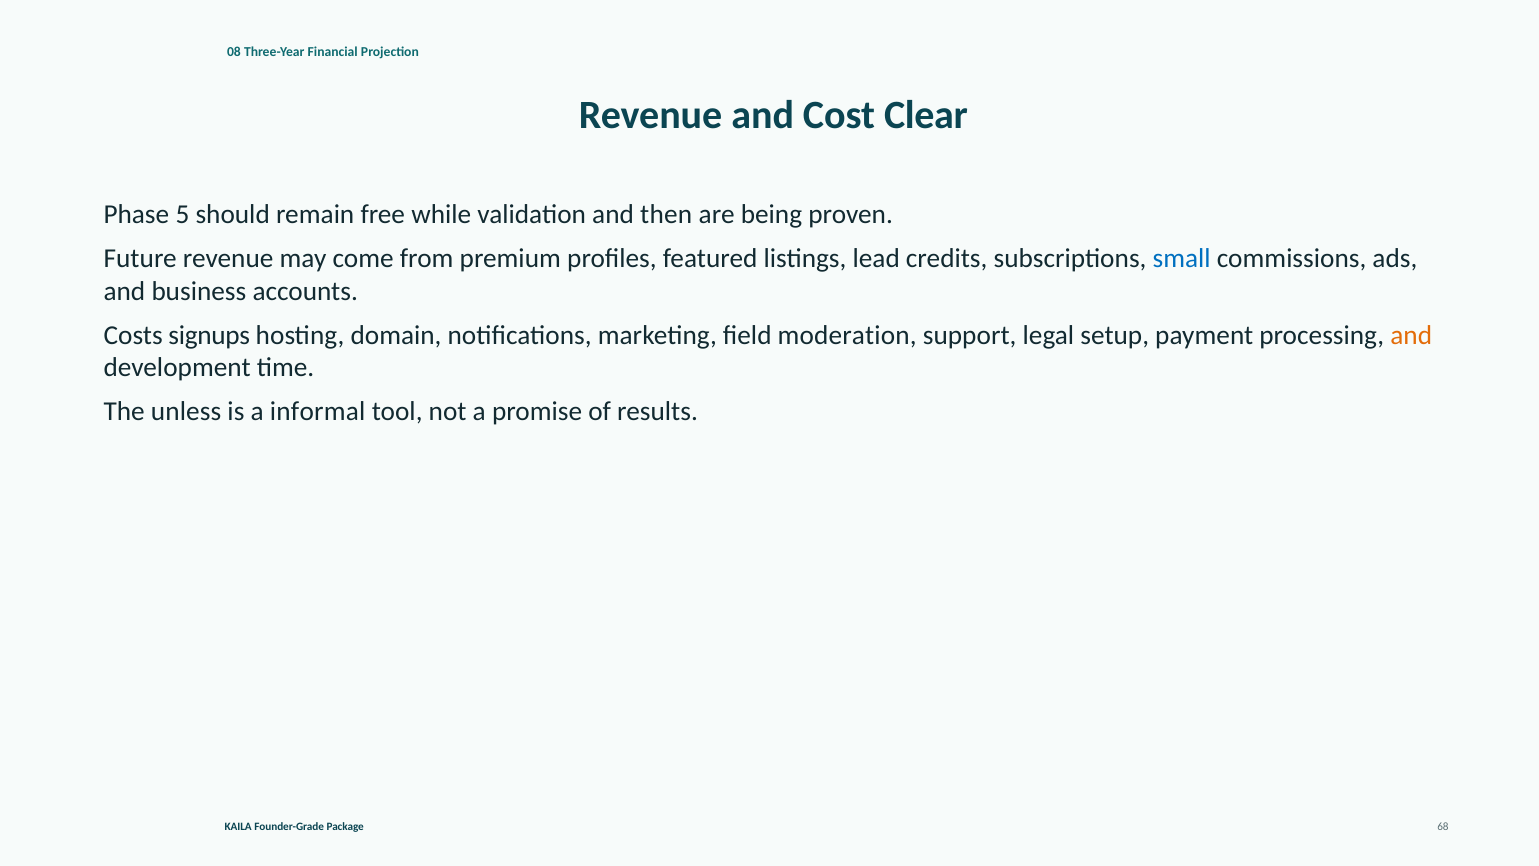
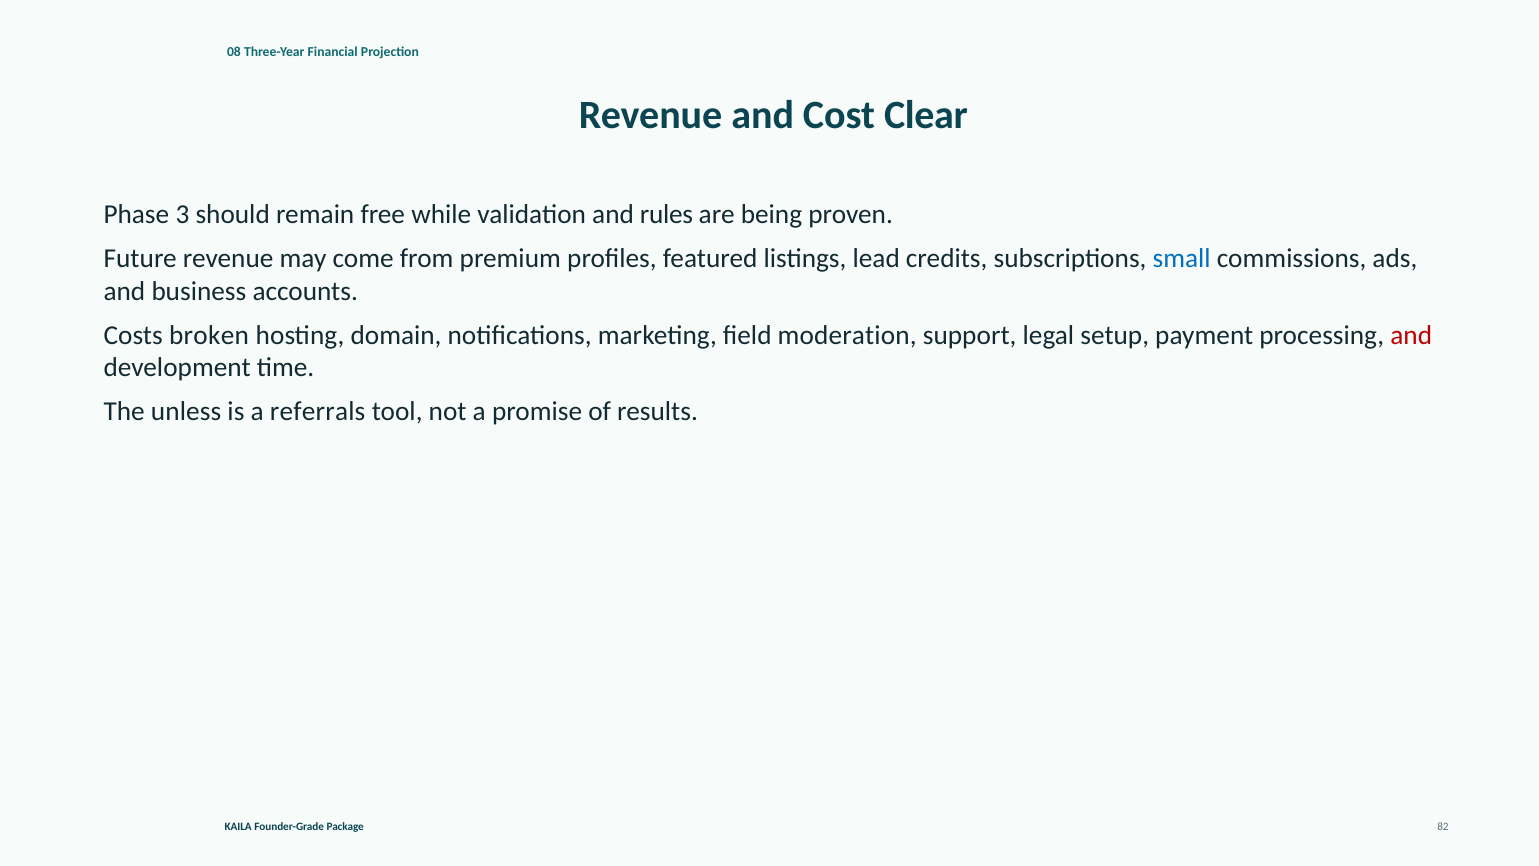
5: 5 -> 3
then: then -> rules
signups: signups -> broken
and at (1411, 335) colour: orange -> red
informal: informal -> referrals
68: 68 -> 82
